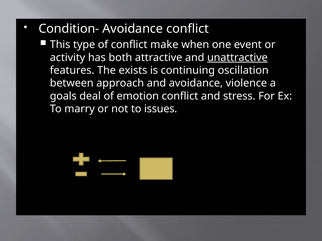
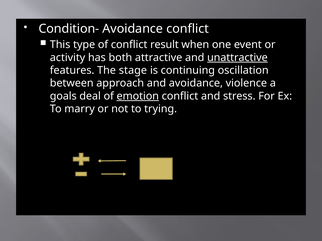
make: make -> result
exists: exists -> stage
emotion underline: none -> present
issues: issues -> trying
